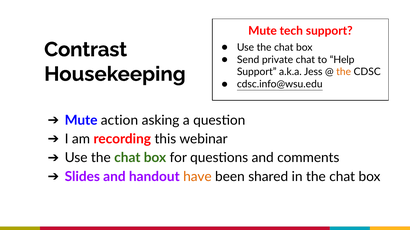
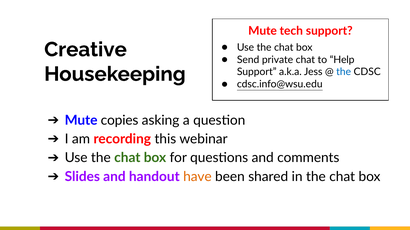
Contrast: Contrast -> Creative
the at (344, 72) colour: orange -> blue
action: action -> copies
